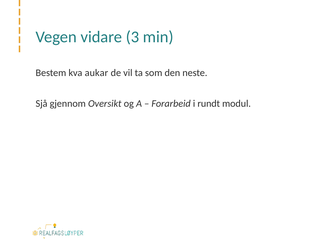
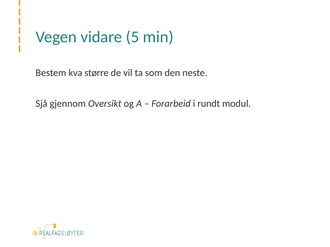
3: 3 -> 5
aukar: aukar -> større
